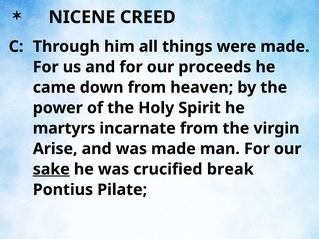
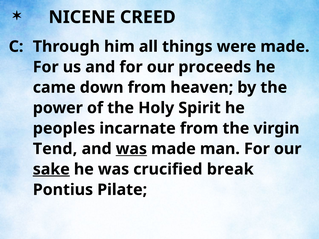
martyrs: martyrs -> peoples
Arise: Arise -> Tend
was at (131, 149) underline: none -> present
